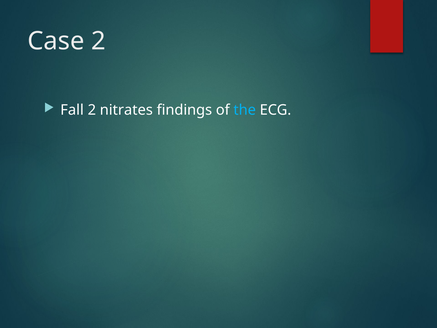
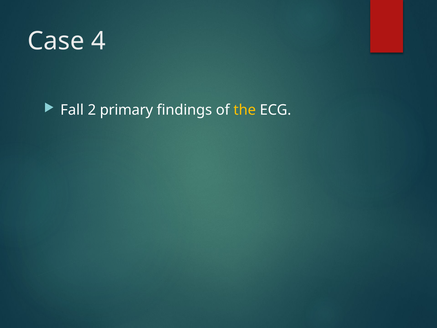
Case 2: 2 -> 4
nitrates: nitrates -> primary
the colour: light blue -> yellow
